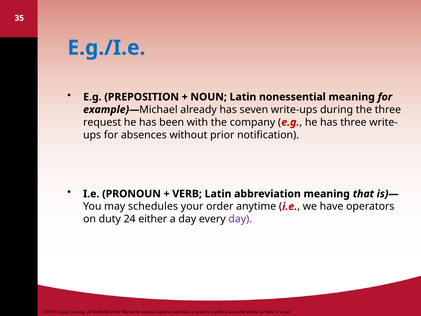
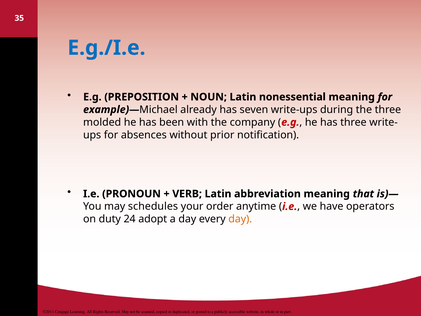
request: request -> molded
either: either -> adopt
day at (240, 219) colour: purple -> orange
